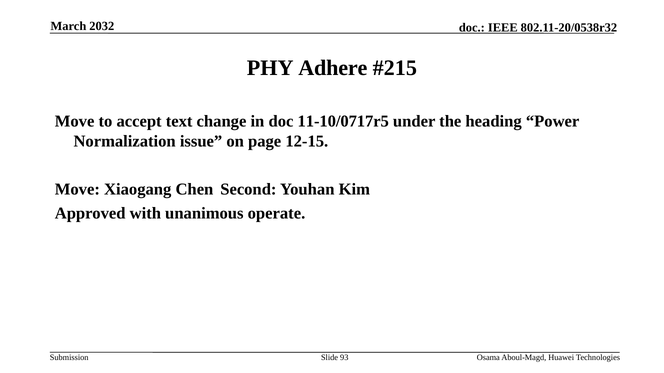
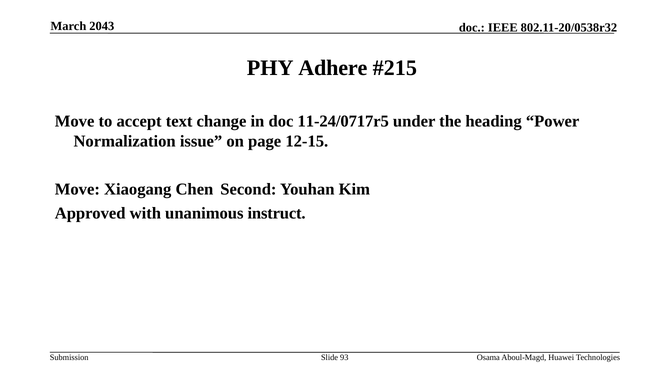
2032: 2032 -> 2043
11-10/0717r5: 11-10/0717r5 -> 11-24/0717r5
operate: operate -> instruct
